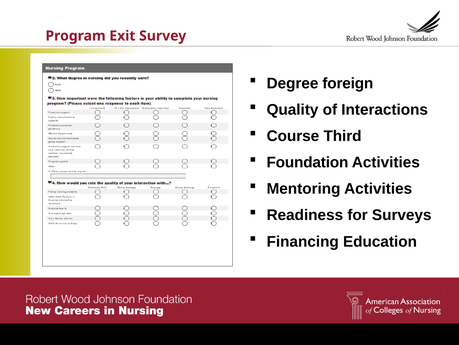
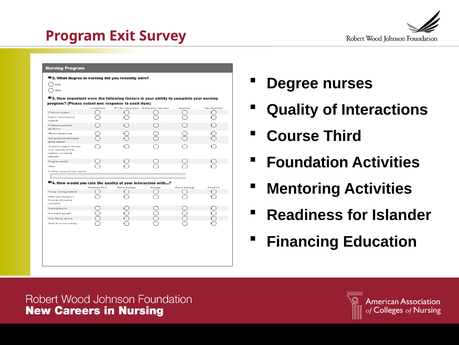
foreign: foreign -> nurses
Surveys: Surveys -> Islander
